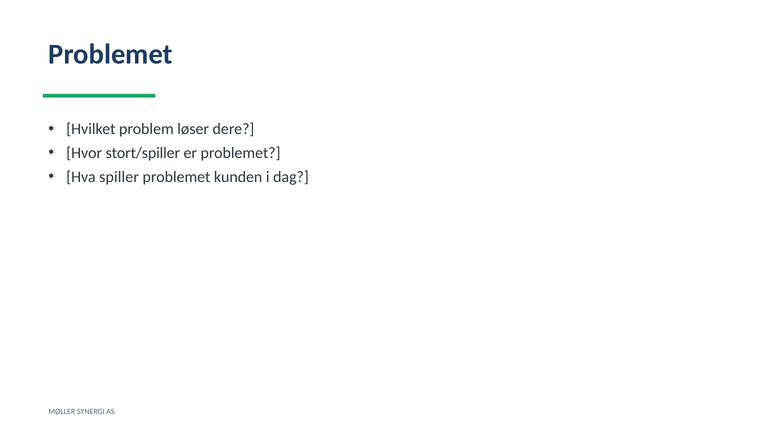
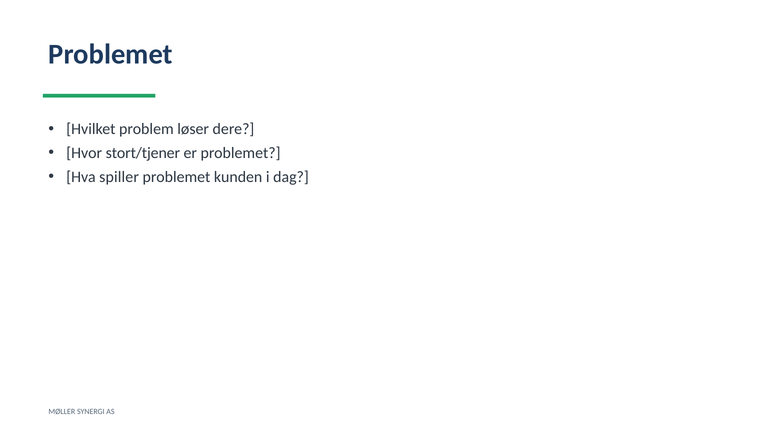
stort/spiller: stort/spiller -> stort/tjener
